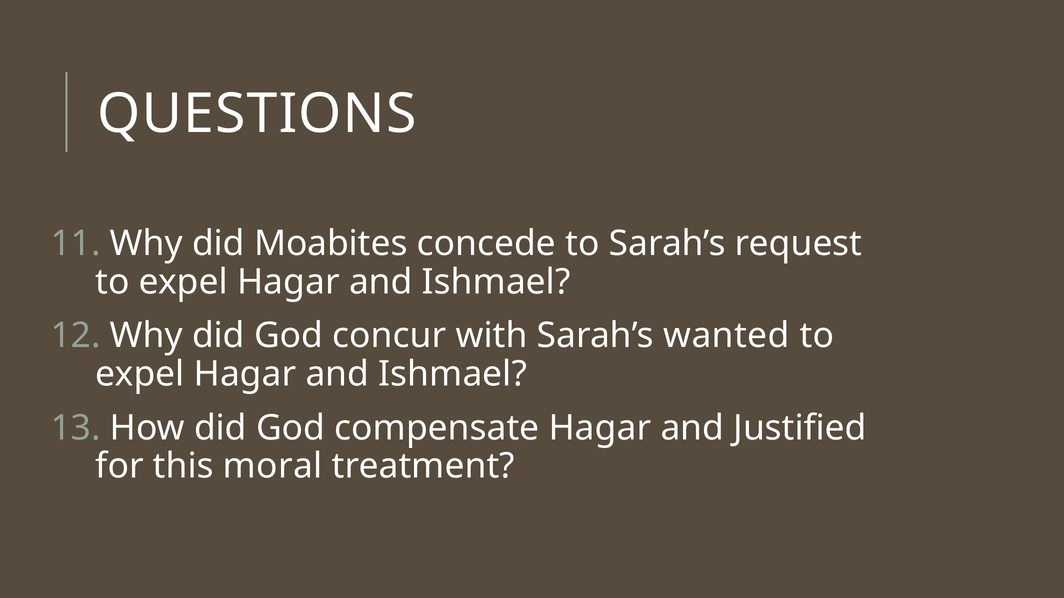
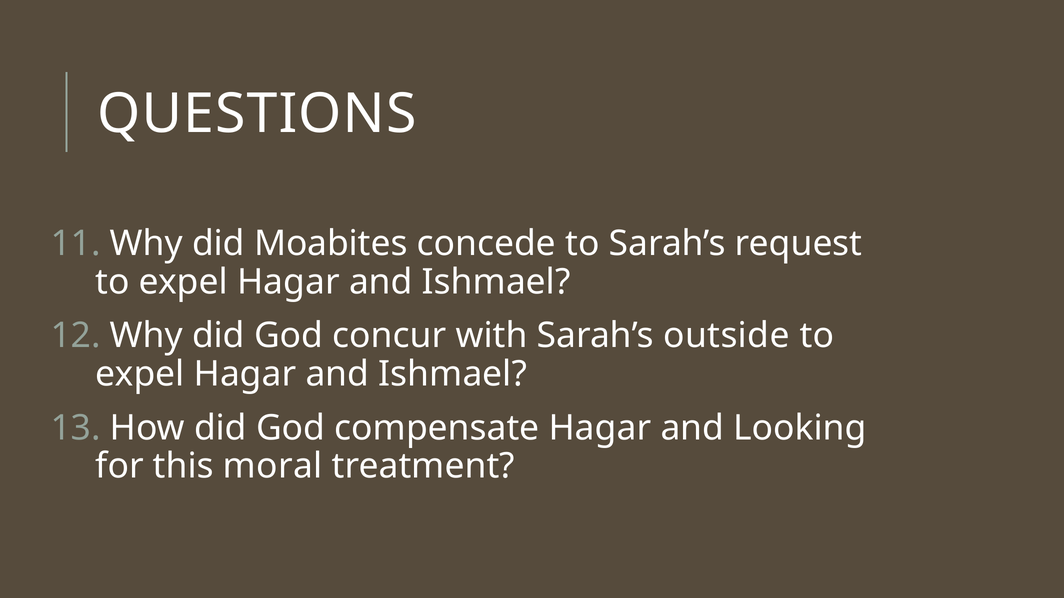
wanted: wanted -> outside
Justified: Justified -> Looking
